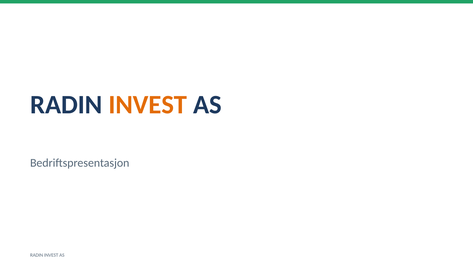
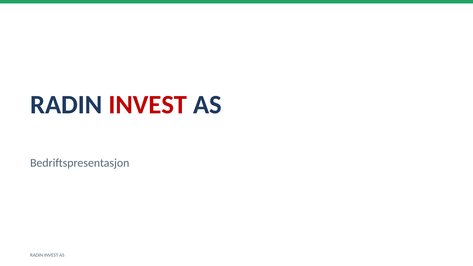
INVEST at (148, 105) colour: orange -> red
